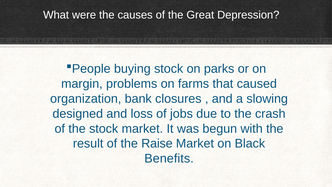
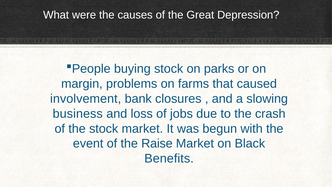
organization: organization -> involvement
designed: designed -> business
result: result -> event
